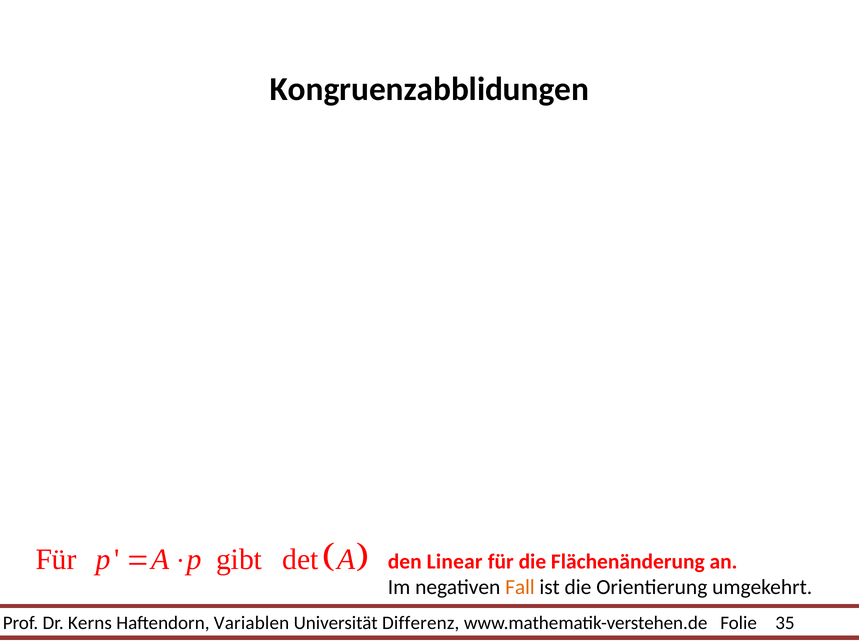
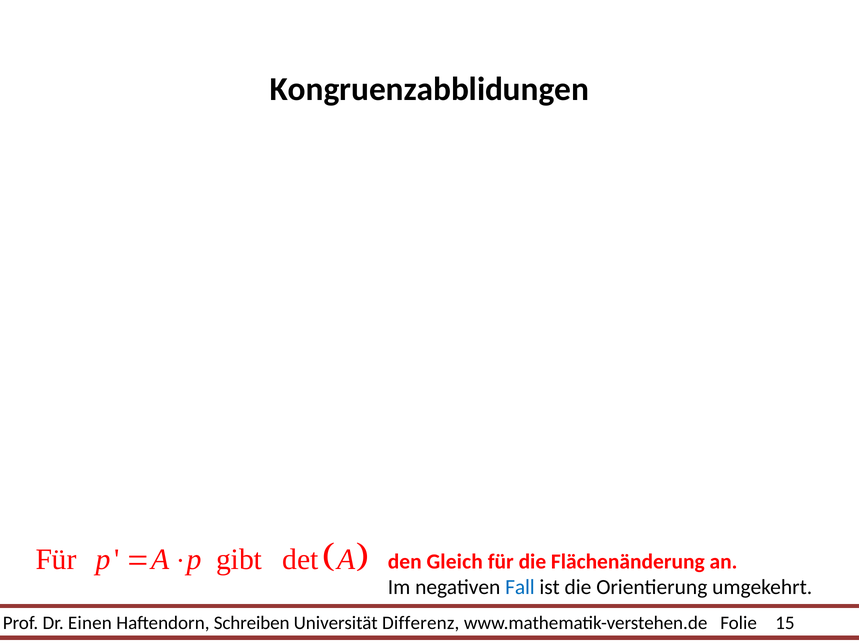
Linear: Linear -> Gleich
Fall colour: orange -> blue
Kerns: Kerns -> Einen
Variablen: Variablen -> Schreiben
35: 35 -> 15
